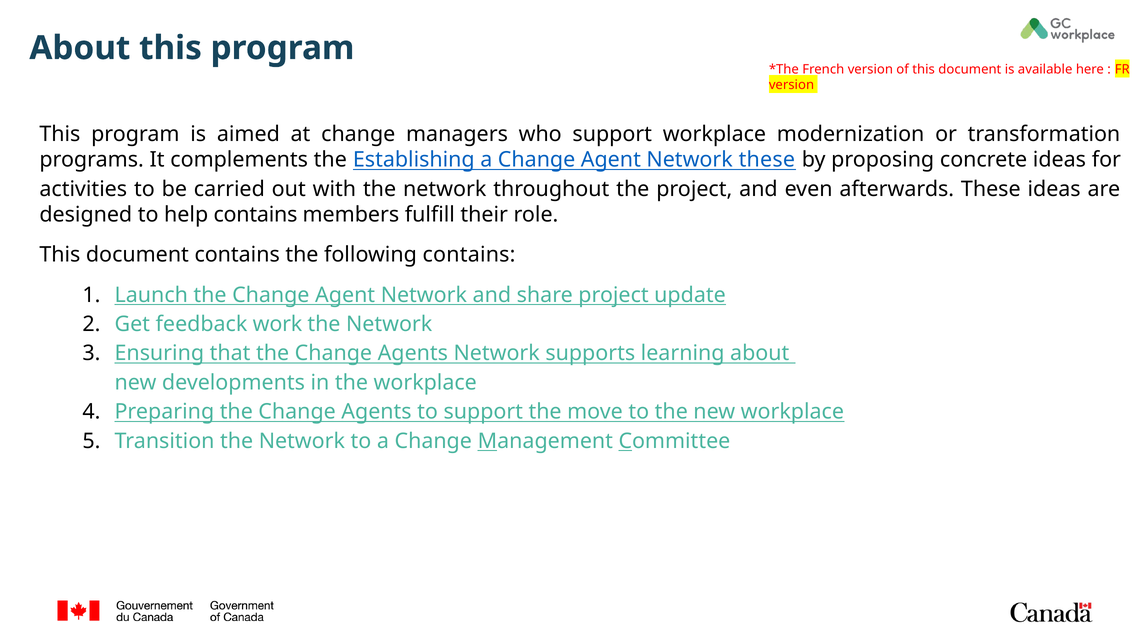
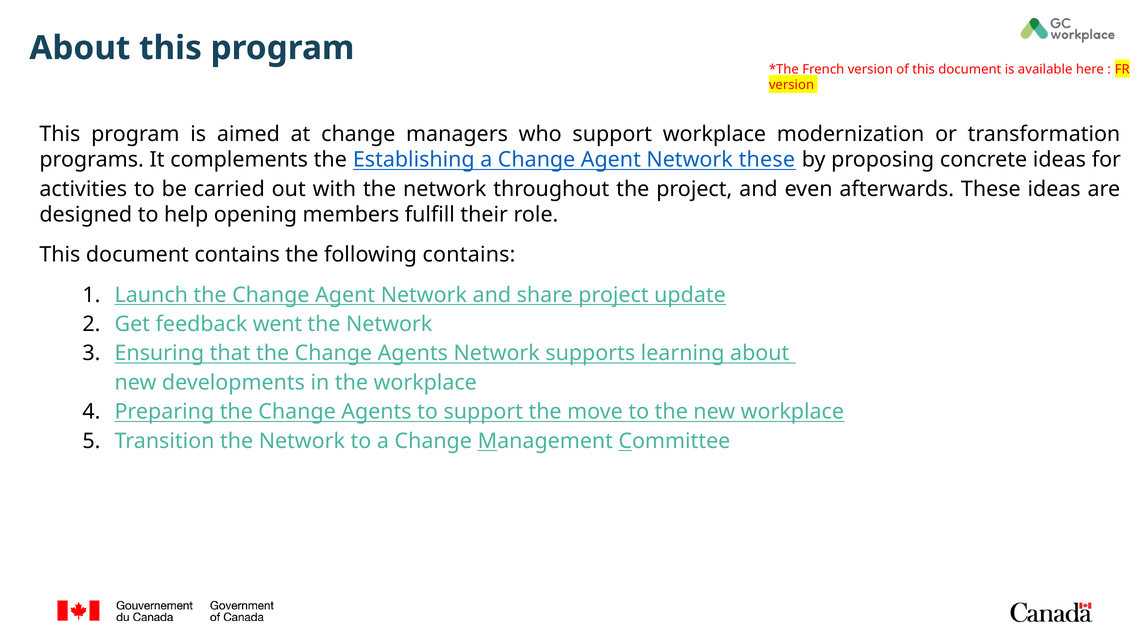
help contains: contains -> opening
work: work -> went
